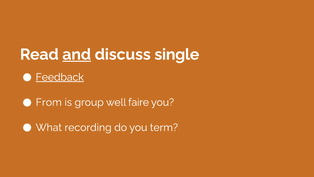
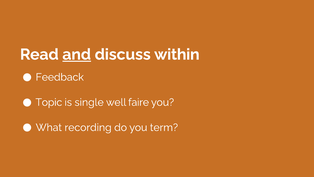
single: single -> within
Feedback underline: present -> none
From: From -> Topic
group: group -> single
